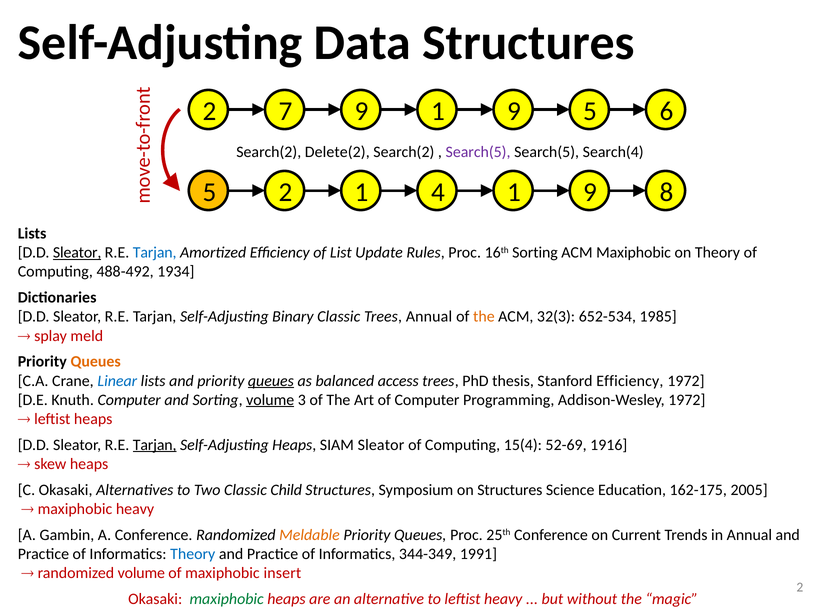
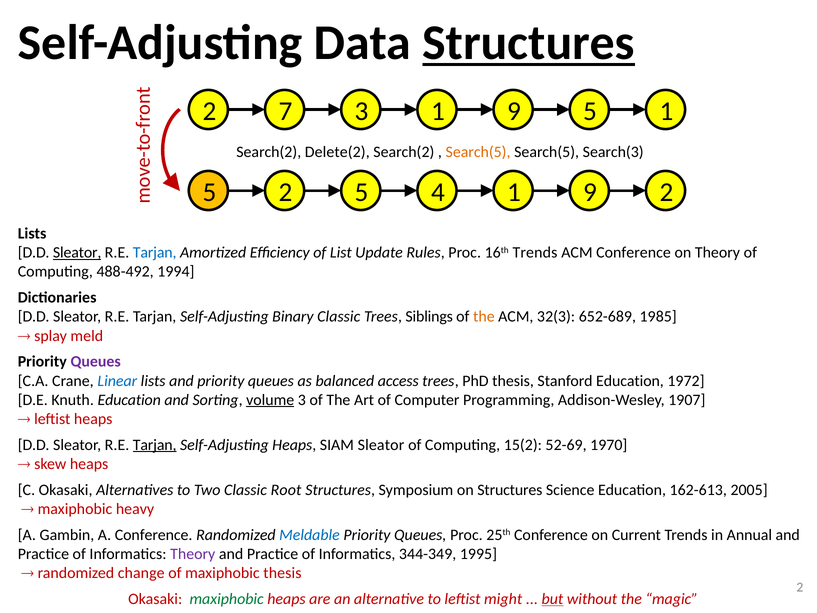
Structures at (529, 43) underline: none -> present
7 9: 9 -> 3
2 6: 6 -> 1
Search(5 at (478, 152) colour: purple -> orange
Search(4: Search(4 -> Search(3
2 1: 1 -> 5
5 8: 8 -> 2
16th Sorting: Sorting -> Trends
ACM Maxiphobic: Maxiphobic -> Conference
1934: 1934 -> 1994
Trees Annual: Annual -> Siblings
652-534: 652-534 -> 652-689
Queues at (96, 362) colour: orange -> purple
queues at (271, 381) underline: present -> none
Stanford Efficiency: Efficiency -> Education
Knuth Computer: Computer -> Education
Addison-Wesley 1972: 1972 -> 1907
15(4: 15(4 -> 15(2
1916: 1916 -> 1970
Child: Child -> Root
162-175: 162-175 -> 162-613
Meldable colour: orange -> blue
Theory at (193, 554) colour: blue -> purple
1991: 1991 -> 1995
randomized volume: volume -> change
maxiphobic insert: insert -> thesis
leftist heavy: heavy -> might
but underline: none -> present
